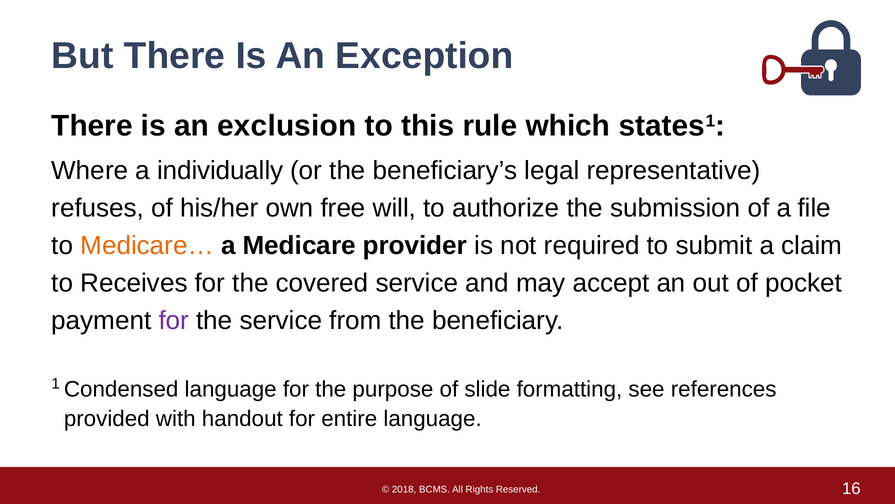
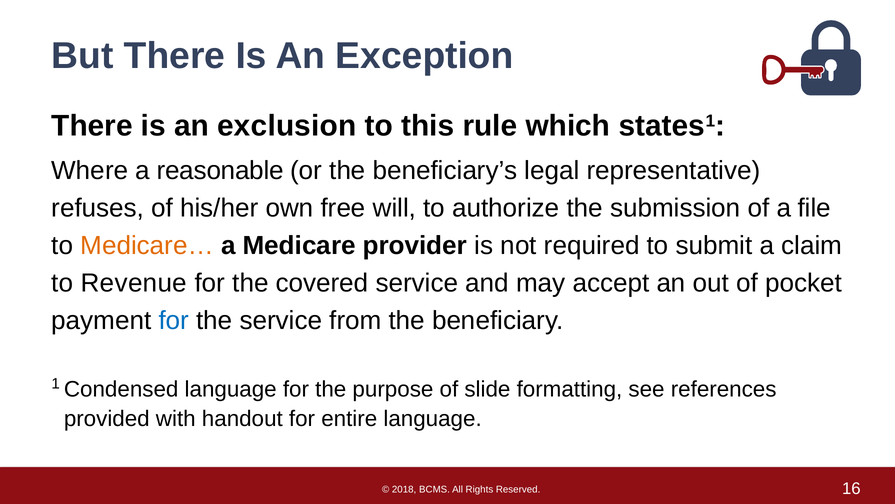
individually: individually -> reasonable
Receives: Receives -> Revenue
for at (174, 320) colour: purple -> blue
